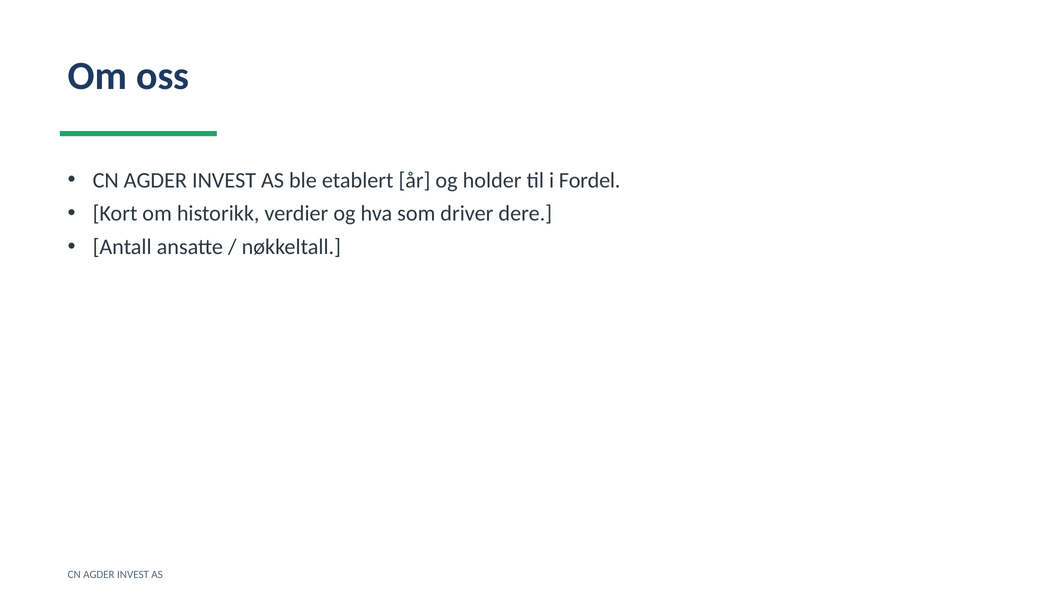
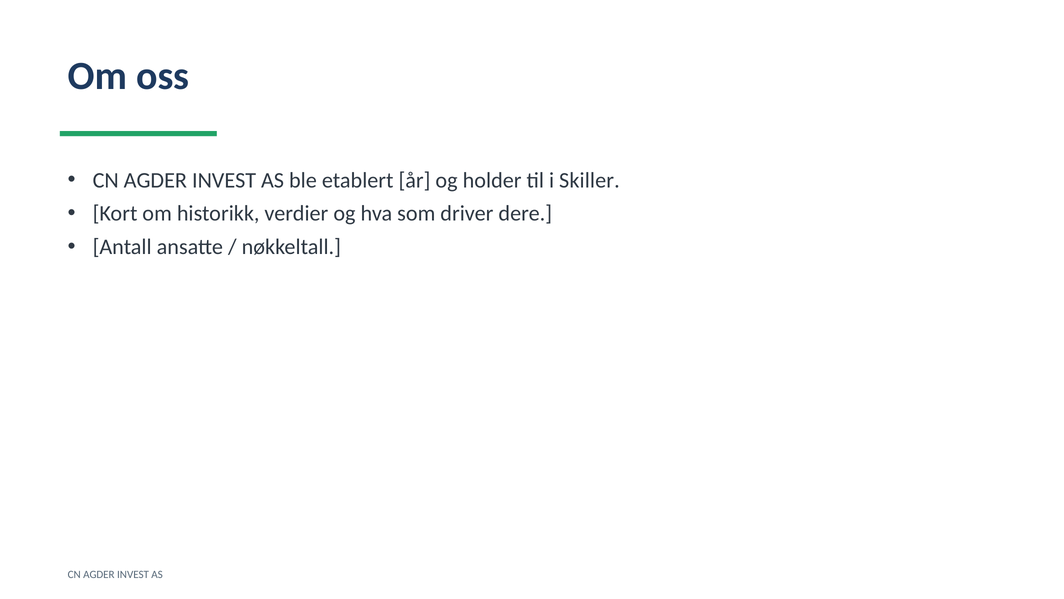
Fordel: Fordel -> Skiller
